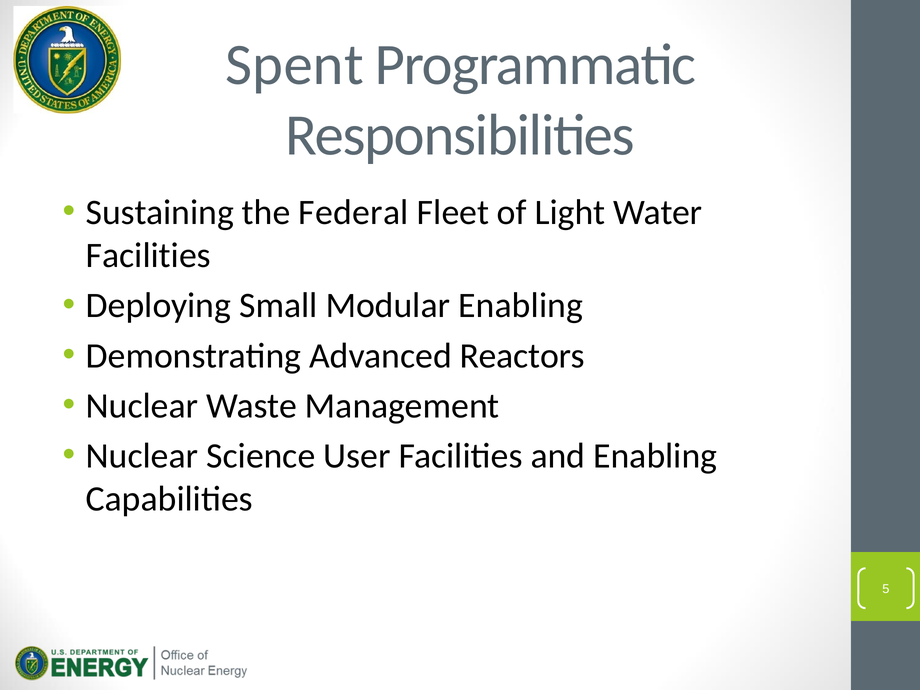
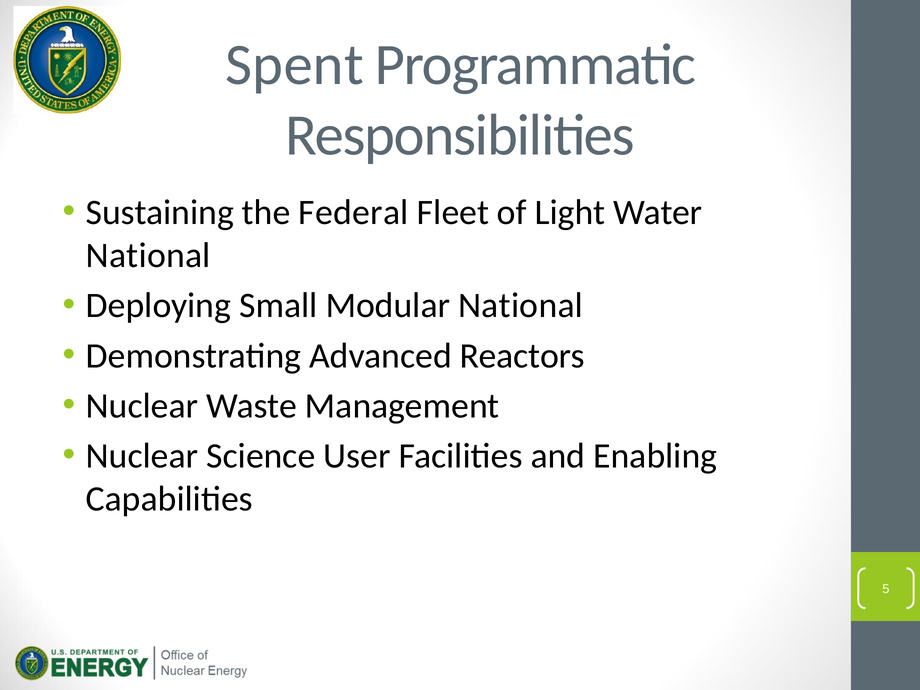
Facilities at (148, 256): Facilities -> National
Modular Enabling: Enabling -> National
